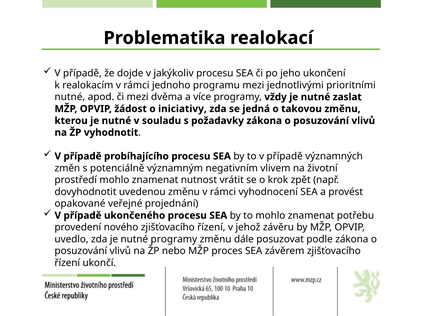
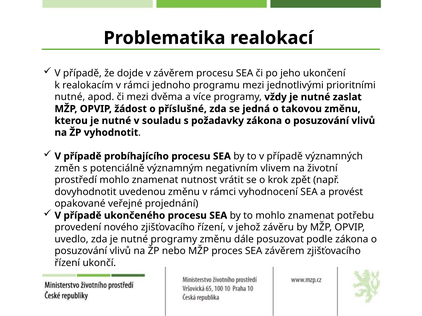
v jakýkoliv: jakýkoliv -> závěrem
iniciativy: iniciativy -> příslušné
